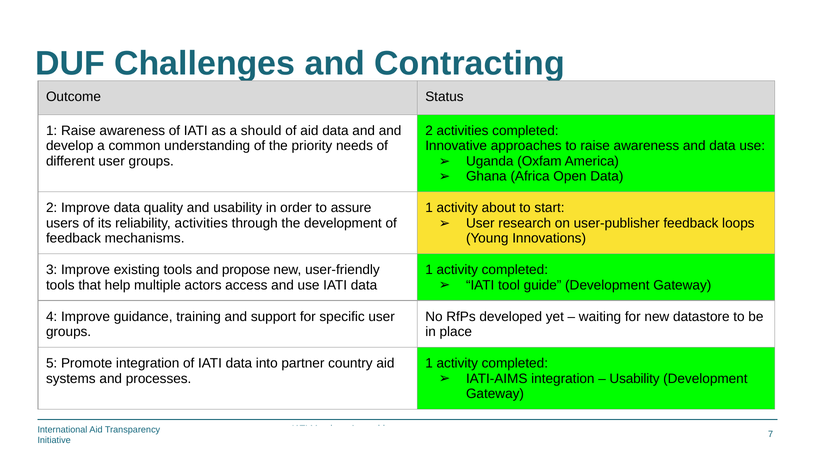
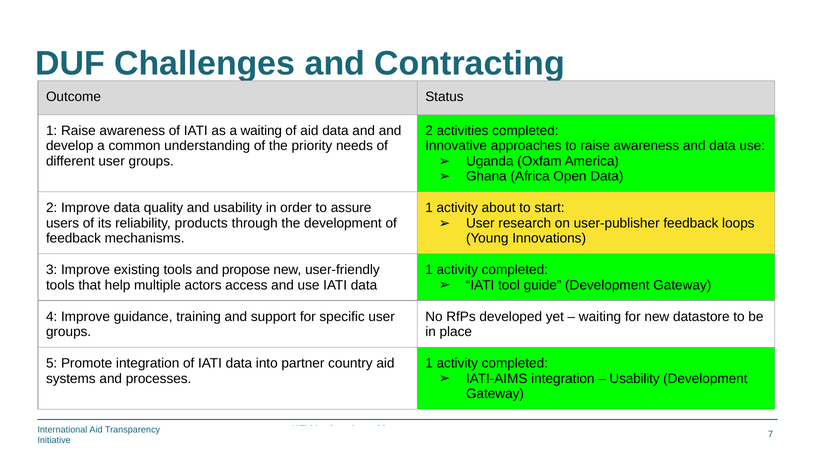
a should: should -> waiting
reliability activities: activities -> products
